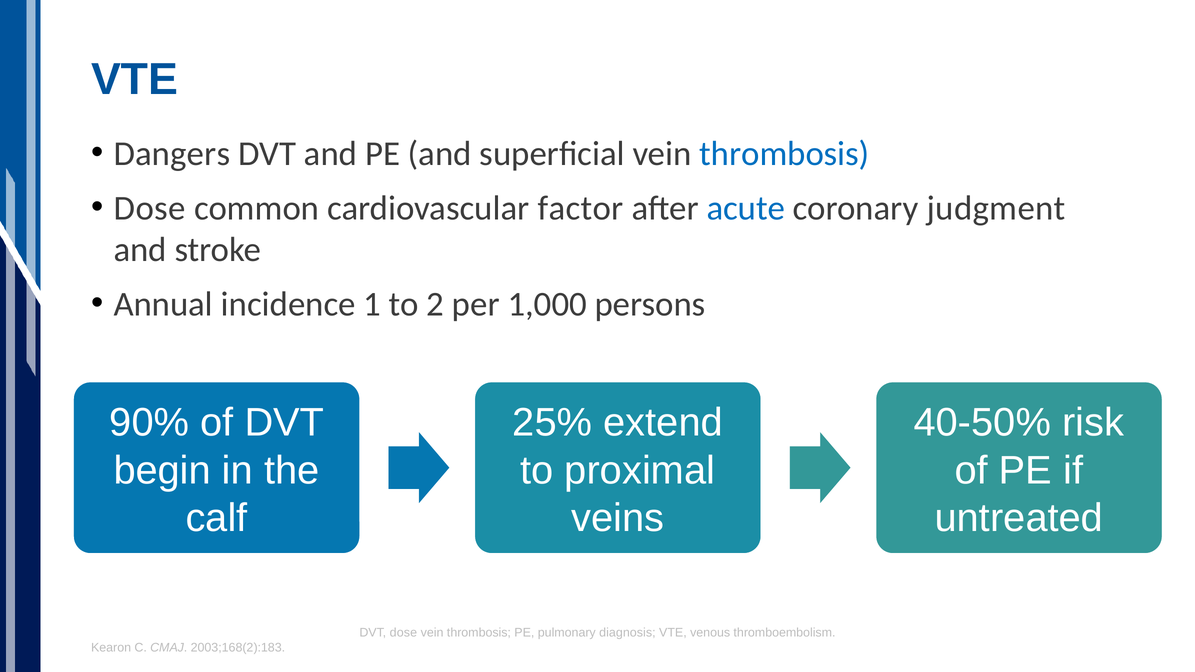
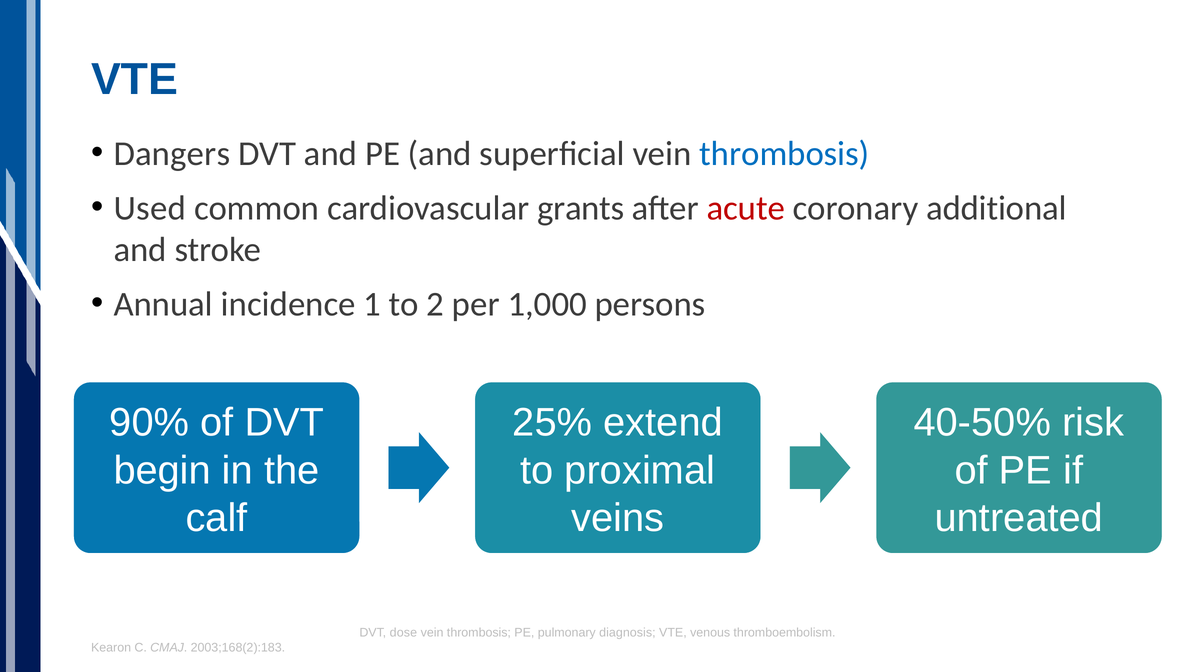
Dose at (150, 208): Dose -> Used
factor: factor -> grants
acute colour: blue -> red
judgment: judgment -> additional
